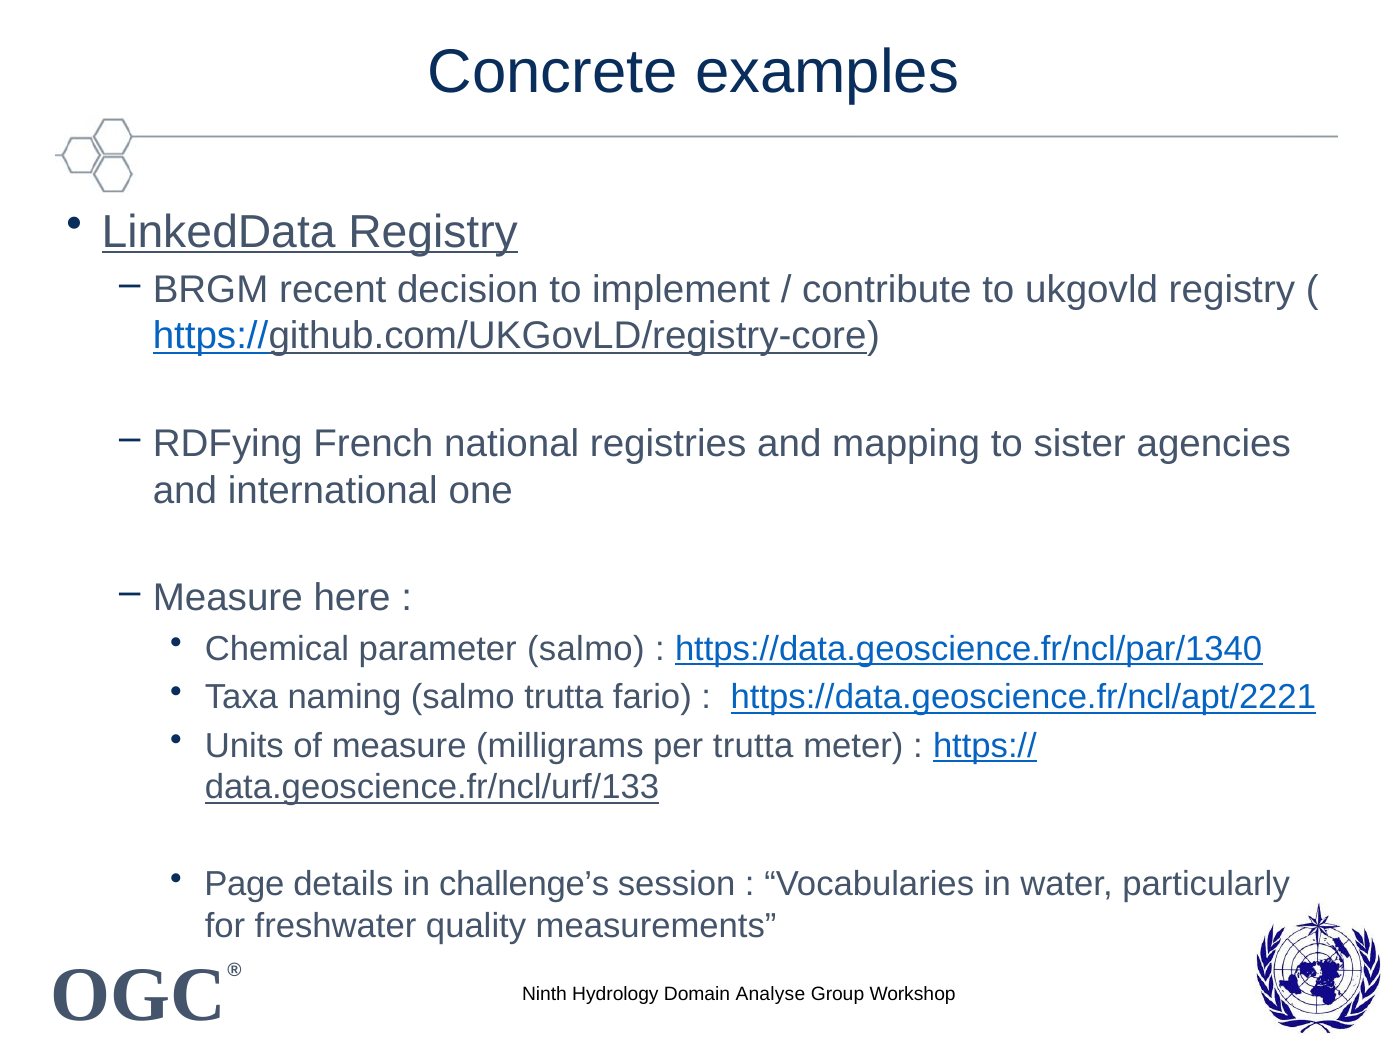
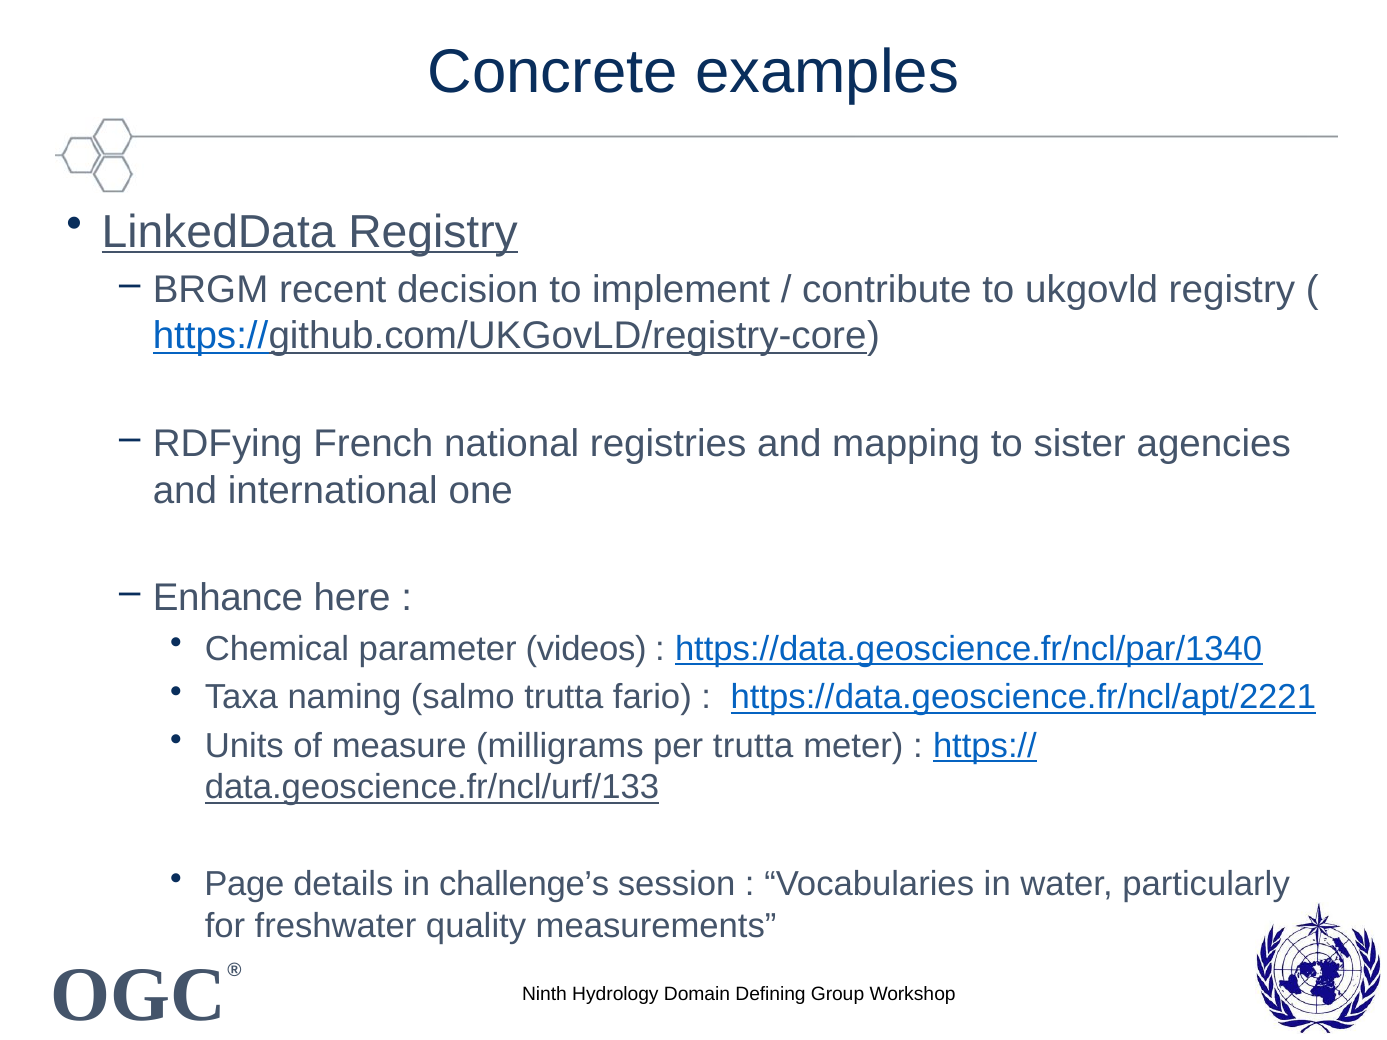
Measure at (228, 598): Measure -> Enhance
parameter salmo: salmo -> videos
Analyse: Analyse -> Defining
